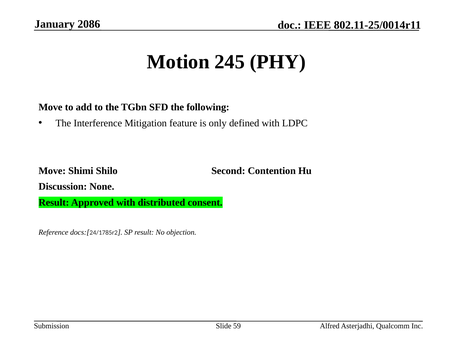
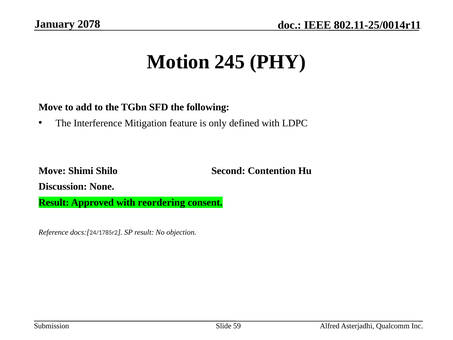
2086: 2086 -> 2078
distributed: distributed -> reordering
